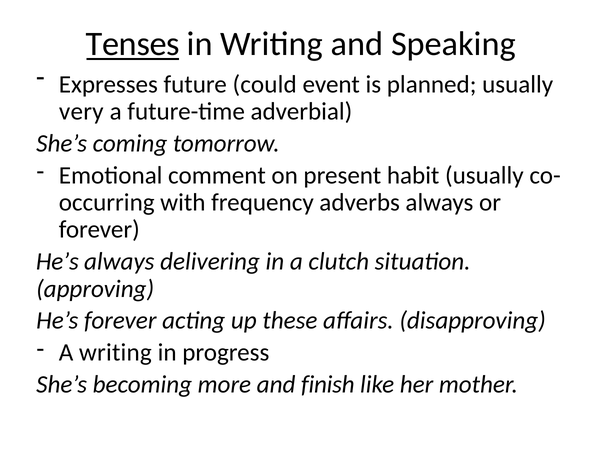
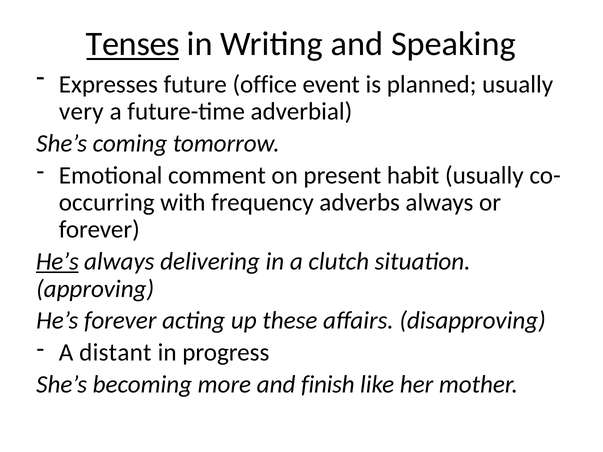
could: could -> office
He’s at (57, 262) underline: none -> present
A writing: writing -> distant
